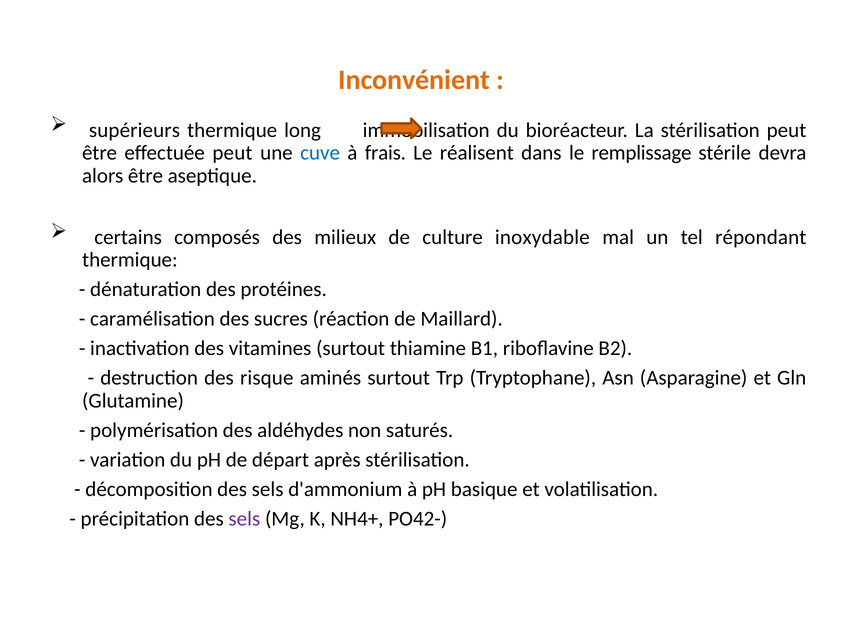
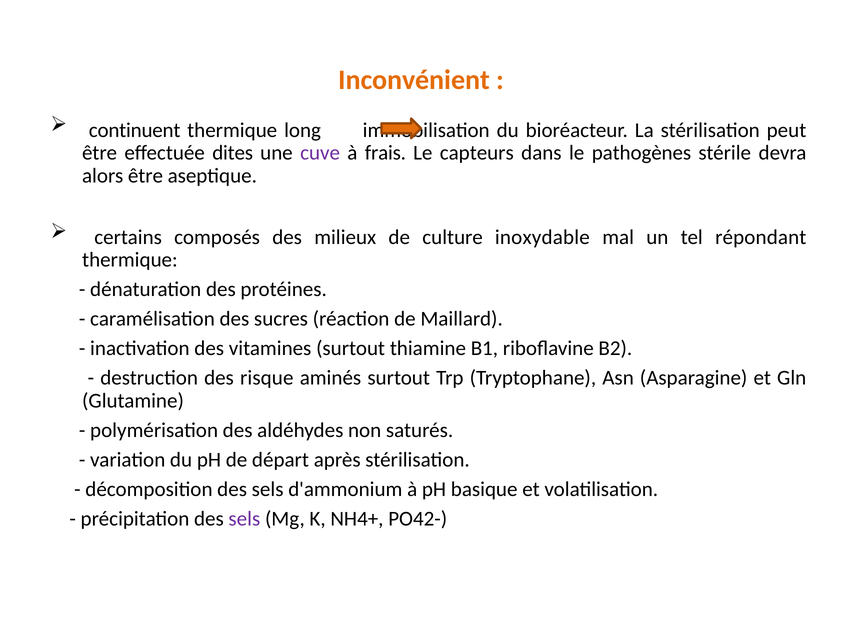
supérieurs: supérieurs -> continuent
effectuée peut: peut -> dites
cuve colour: blue -> purple
réalisent: réalisent -> capteurs
remplissage: remplissage -> pathogènes
